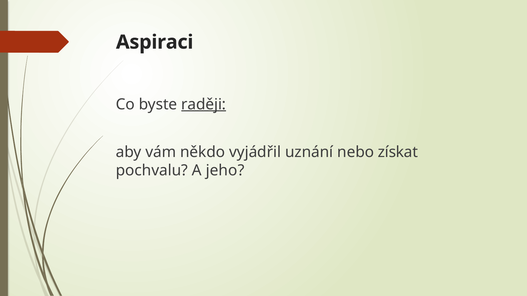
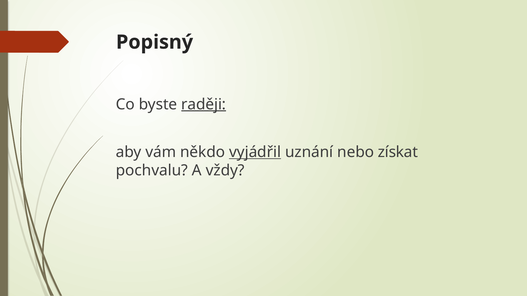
Aspiraci: Aspiraci -> Popisný
vyjádřil underline: none -> present
jeho: jeho -> vždy
